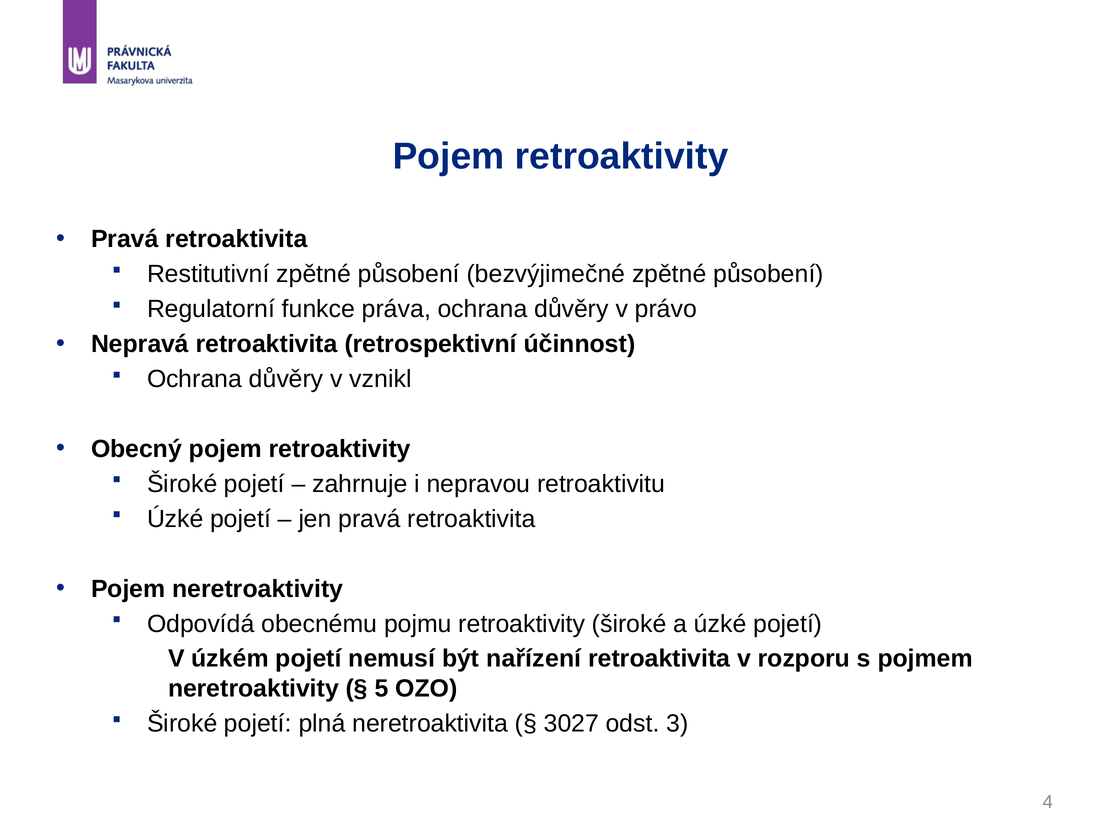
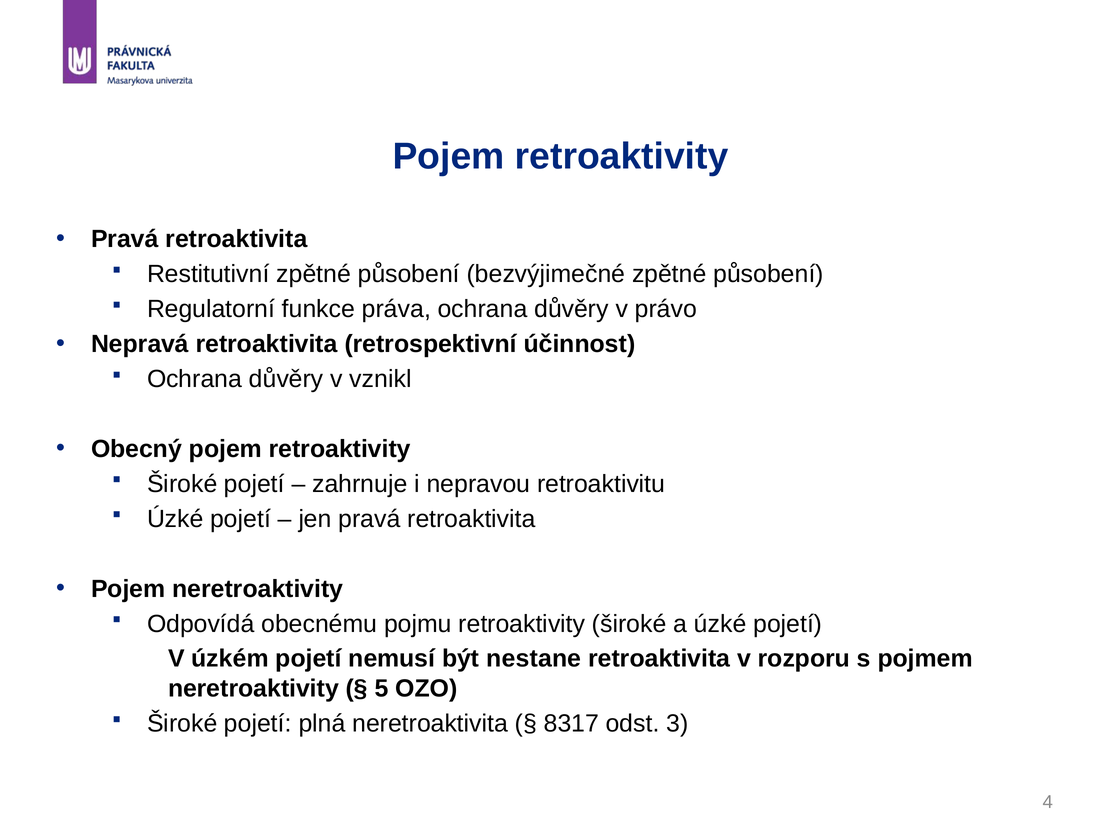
nařízení: nařízení -> nestane
3027: 3027 -> 8317
